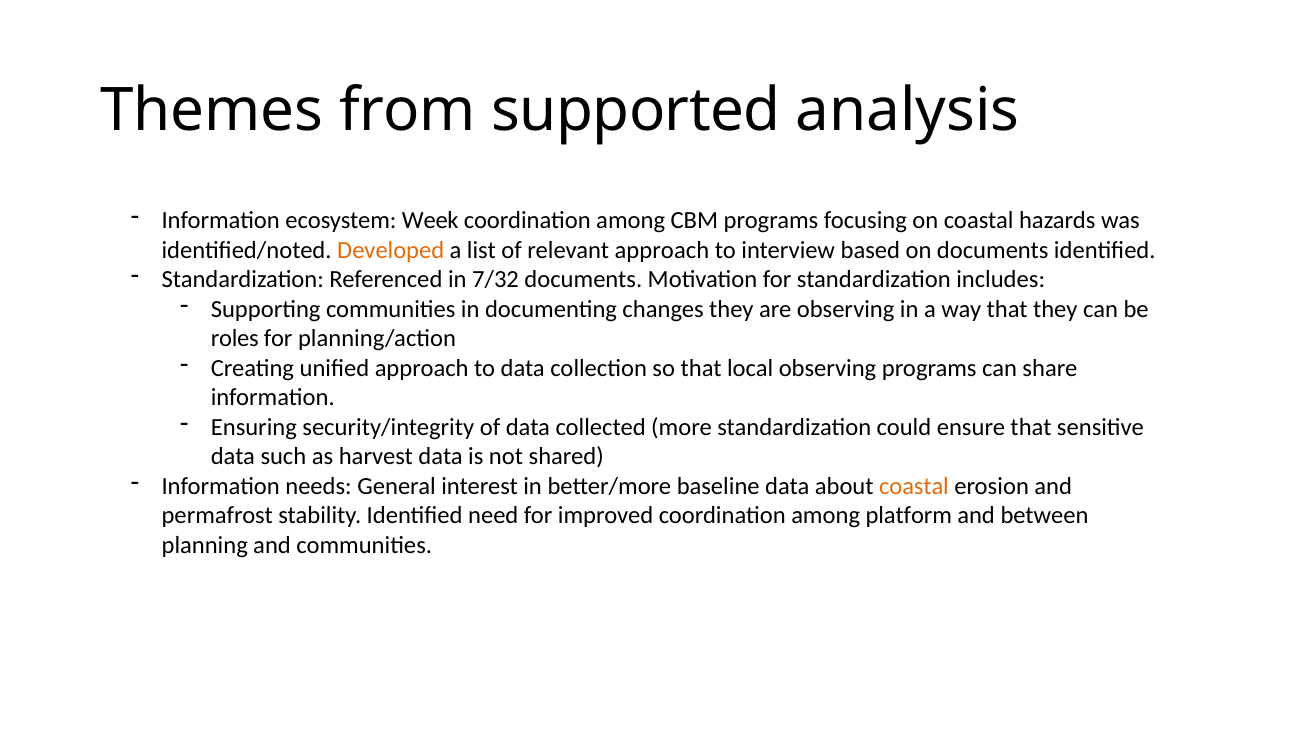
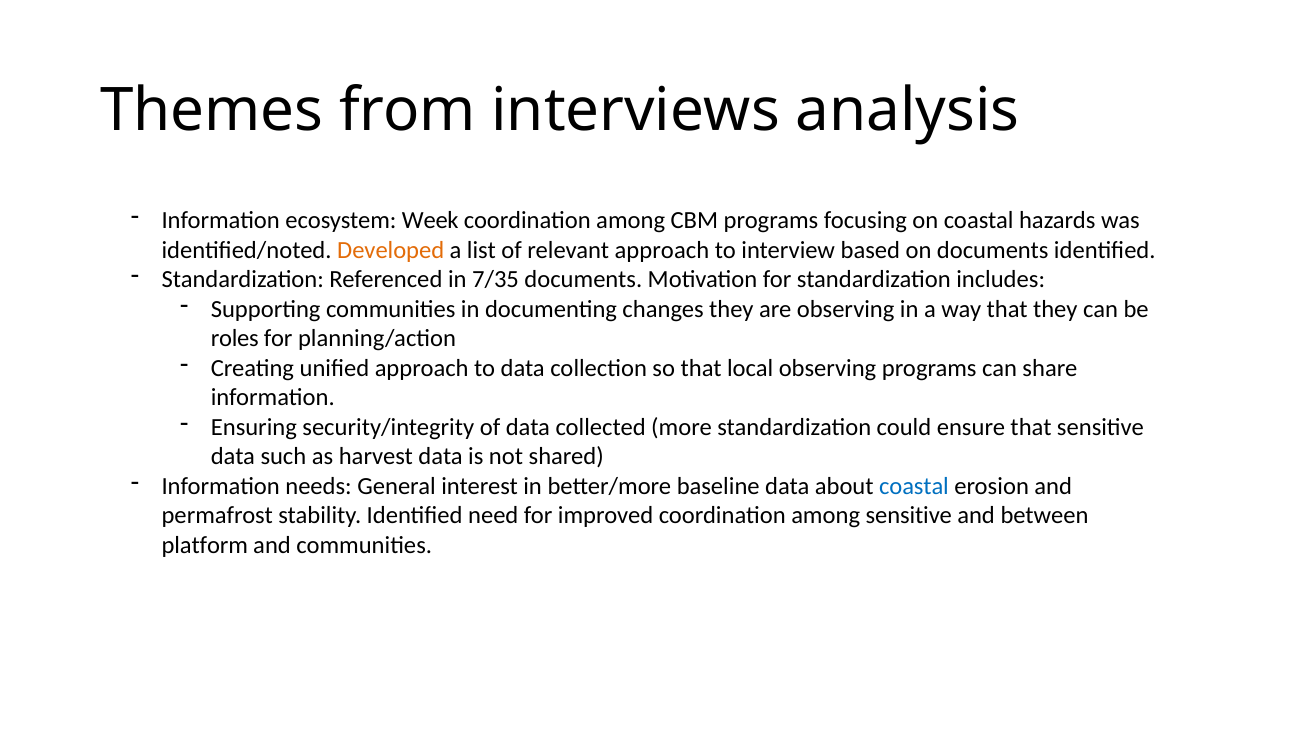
supported: supported -> interviews
7/32: 7/32 -> 7/35
coastal at (914, 486) colour: orange -> blue
among platform: platform -> sensitive
planning: planning -> platform
